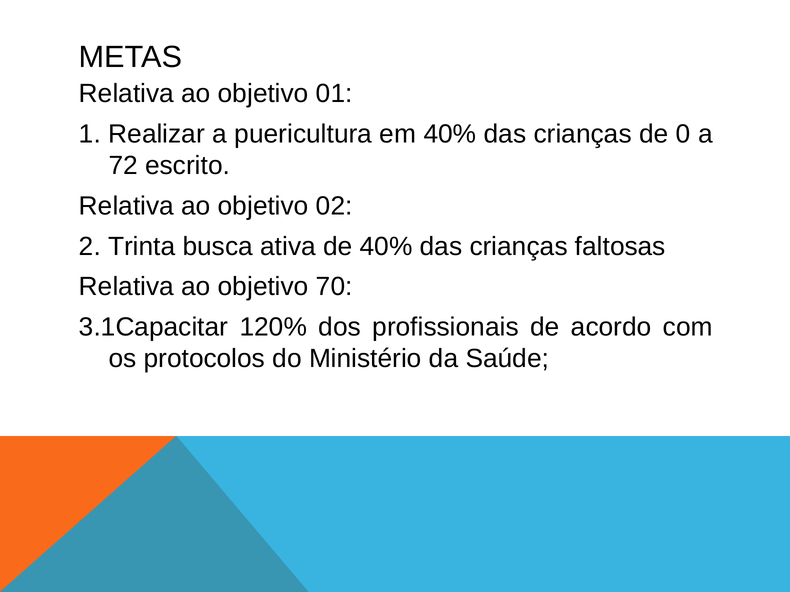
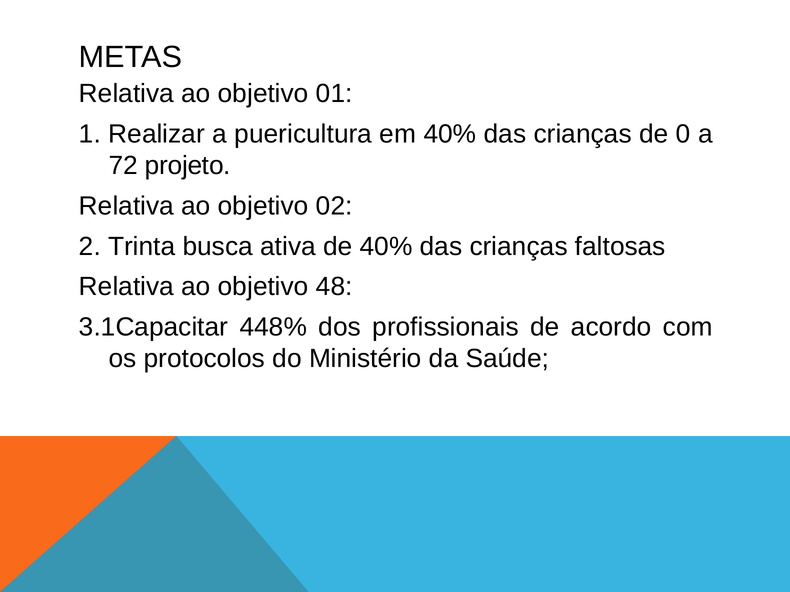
escrito: escrito -> projeto
70: 70 -> 48
120%: 120% -> 448%
